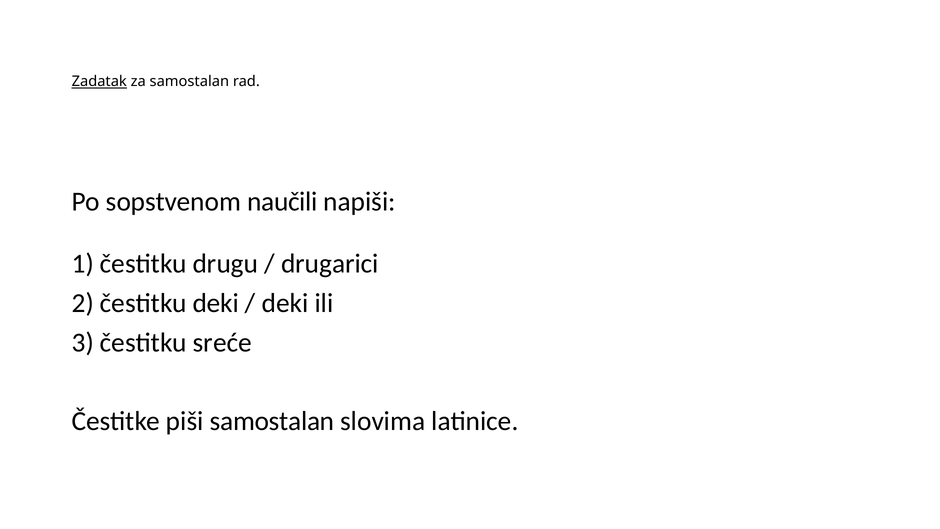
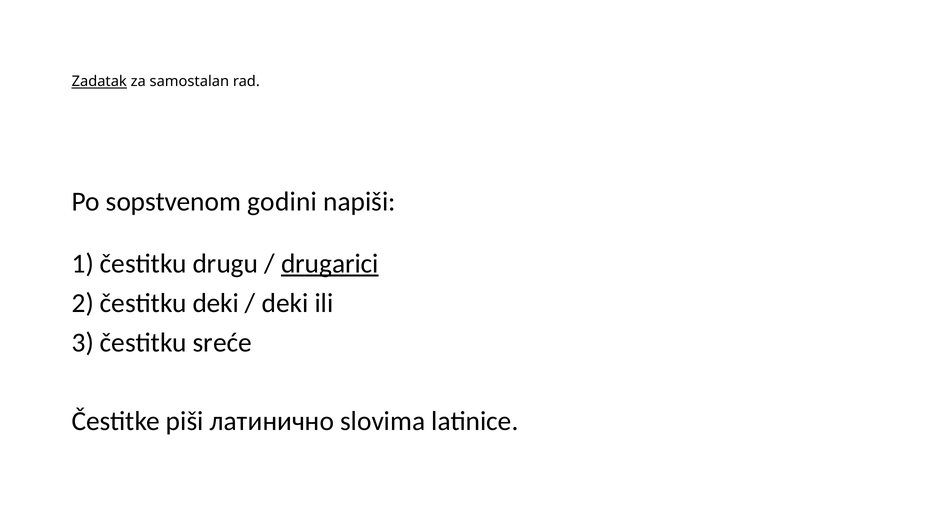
naučili: naučili -> godini
drugarici underline: none -> present
piši samostalan: samostalan -> латинично
